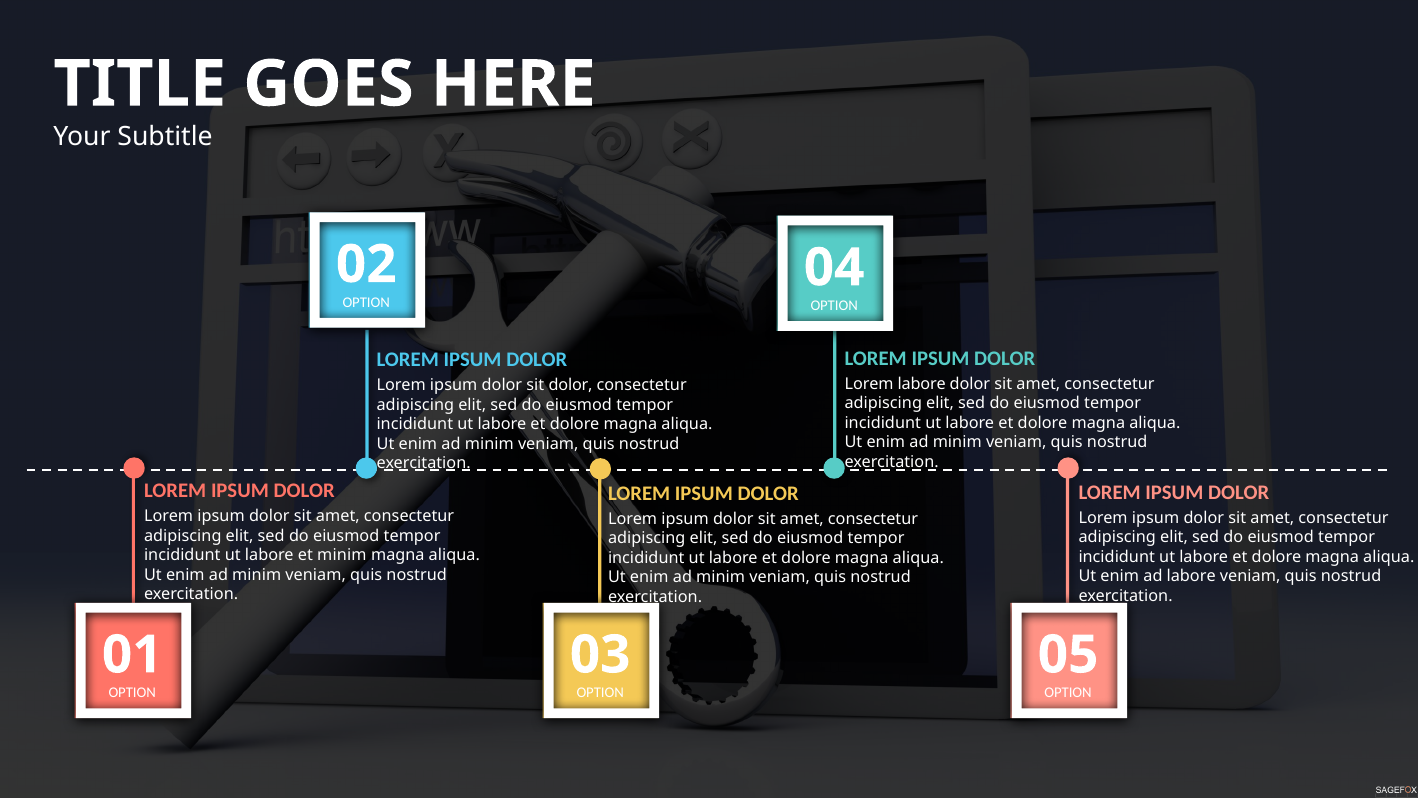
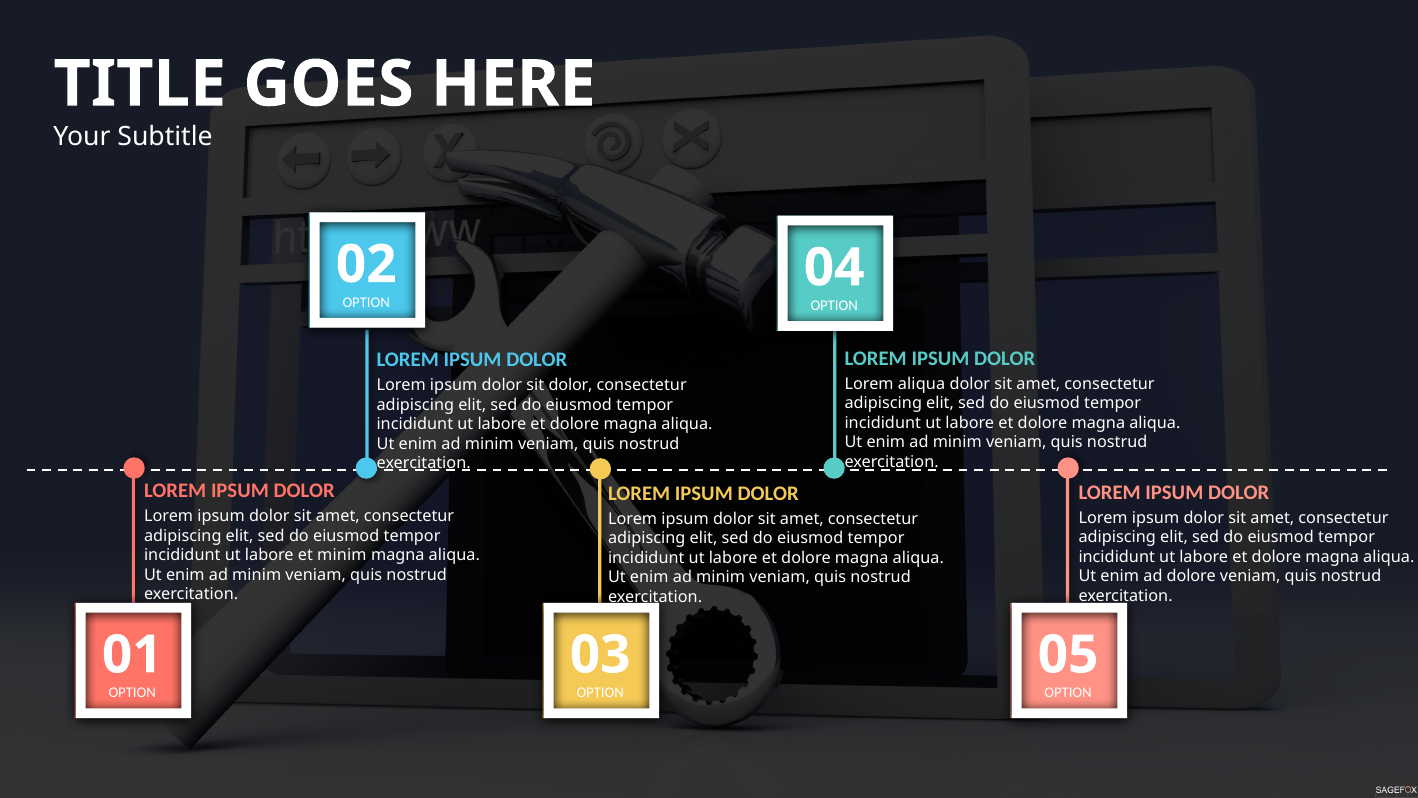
Lorem labore: labore -> aliqua
ad labore: labore -> dolore
